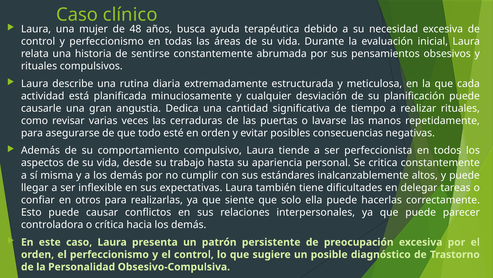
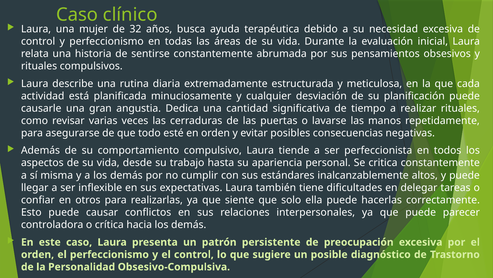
48: 48 -> 32
